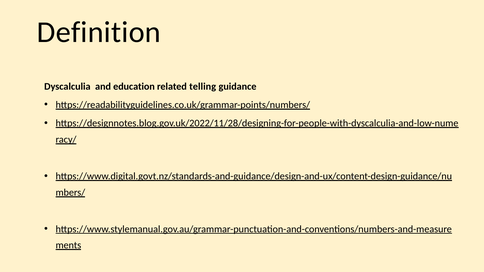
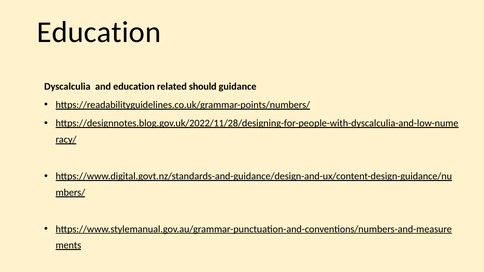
Definition at (99, 32): Definition -> Education
telling: telling -> should
